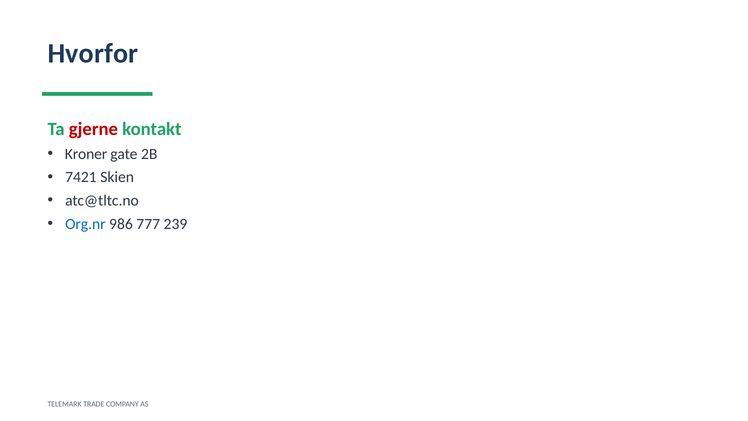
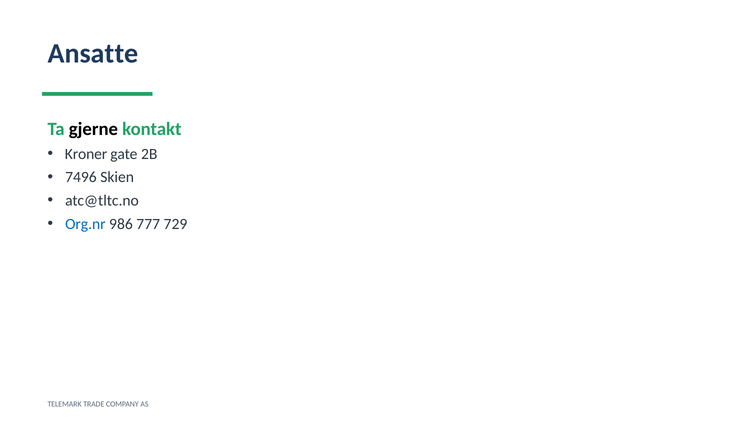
Hvorfor: Hvorfor -> Ansatte
gjerne colour: red -> black
7421: 7421 -> 7496
239: 239 -> 729
